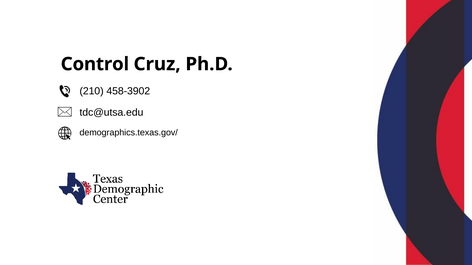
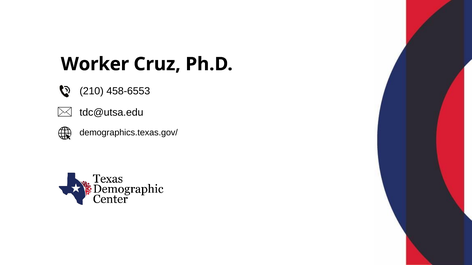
Control: Control -> Worker
458-3902: 458-3902 -> 458-6553
